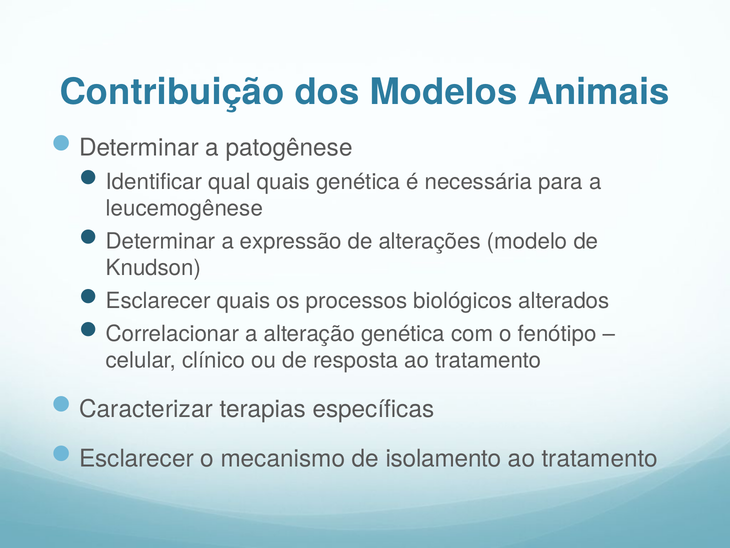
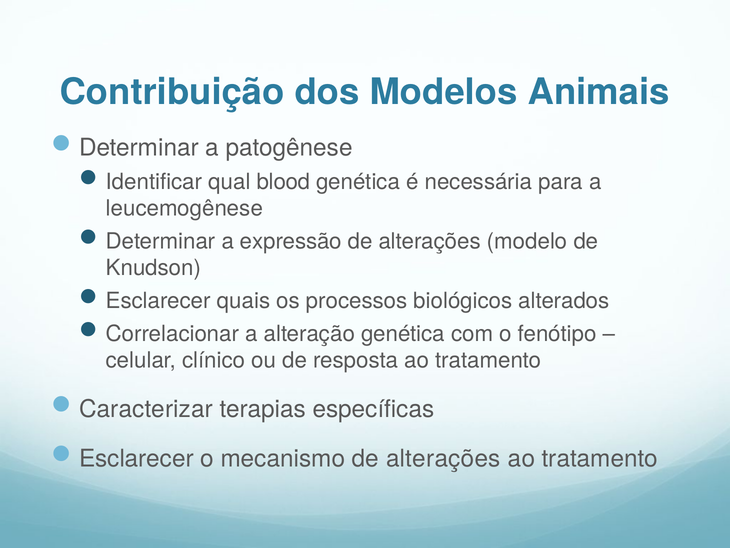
qual quais: quais -> blood
mecanismo de isolamento: isolamento -> alterações
